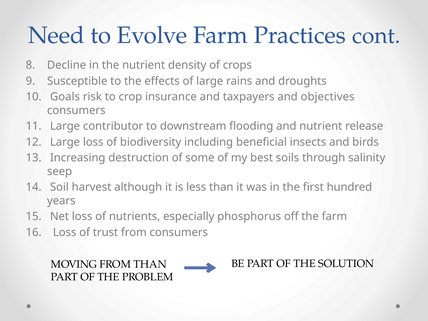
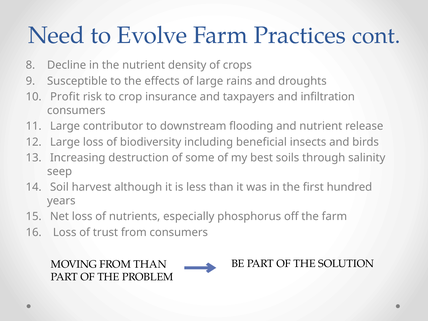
Goals: Goals -> Profit
objectives: objectives -> infiltration
